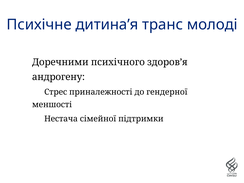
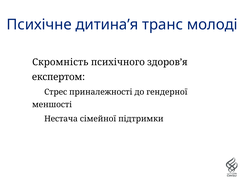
Доречними: Доречними -> Скромність
андрогену: андрогену -> експертом
